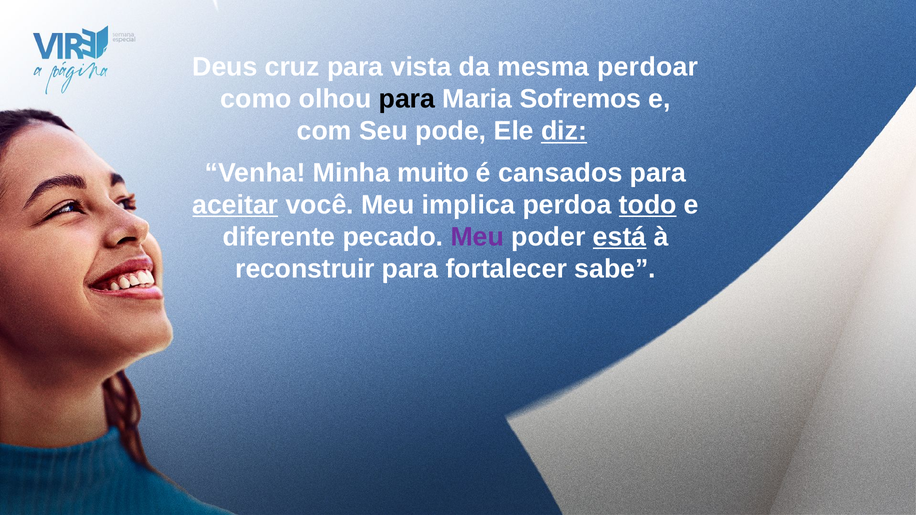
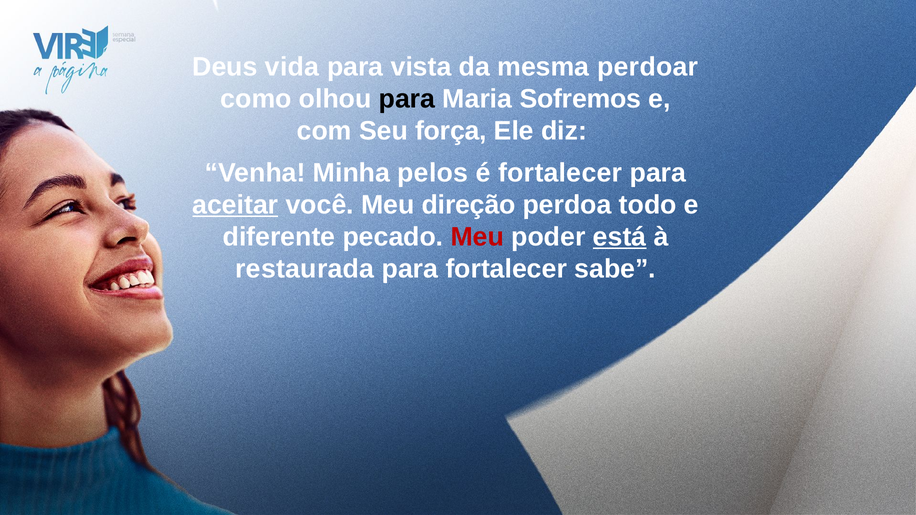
cruz: cruz -> vida
pode: pode -> força
diz underline: present -> none
muito: muito -> pelos
é cansados: cansados -> fortalecer
implica: implica -> direção
todo underline: present -> none
Meu at (477, 237) colour: purple -> red
reconstruir: reconstruir -> restaurada
